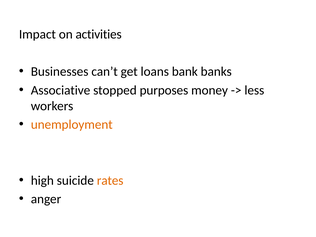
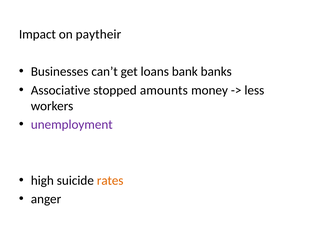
activities: activities -> paytheir
purposes: purposes -> amounts
unemployment colour: orange -> purple
